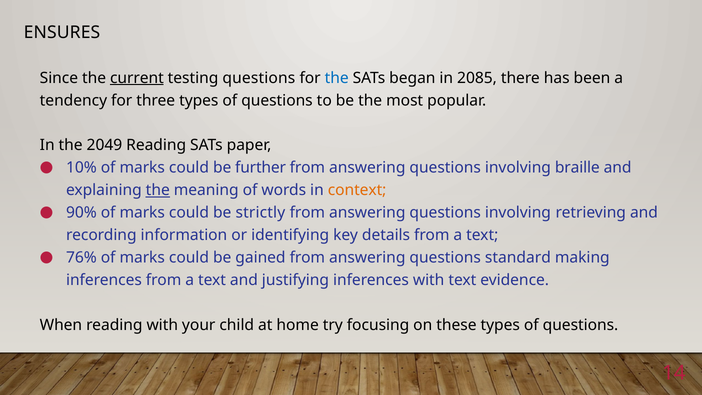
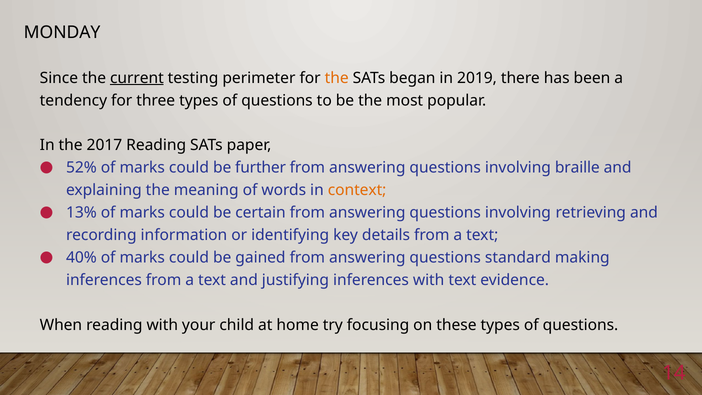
ENSURES: ENSURES -> MONDAY
testing questions: questions -> perimeter
the at (337, 78) colour: blue -> orange
2085: 2085 -> 2019
2049: 2049 -> 2017
10%: 10% -> 52%
the at (158, 190) underline: present -> none
90%: 90% -> 13%
strictly: strictly -> certain
76%: 76% -> 40%
